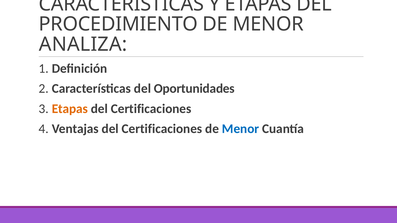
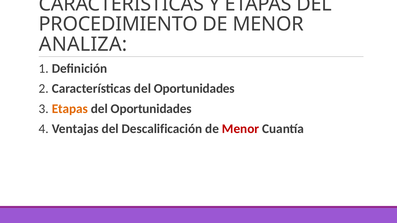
Certificaciones at (151, 109): Certificaciones -> Oportunidades
Ventajas del Certificaciones: Certificaciones -> Descalificación
Menor at (241, 129) colour: blue -> red
